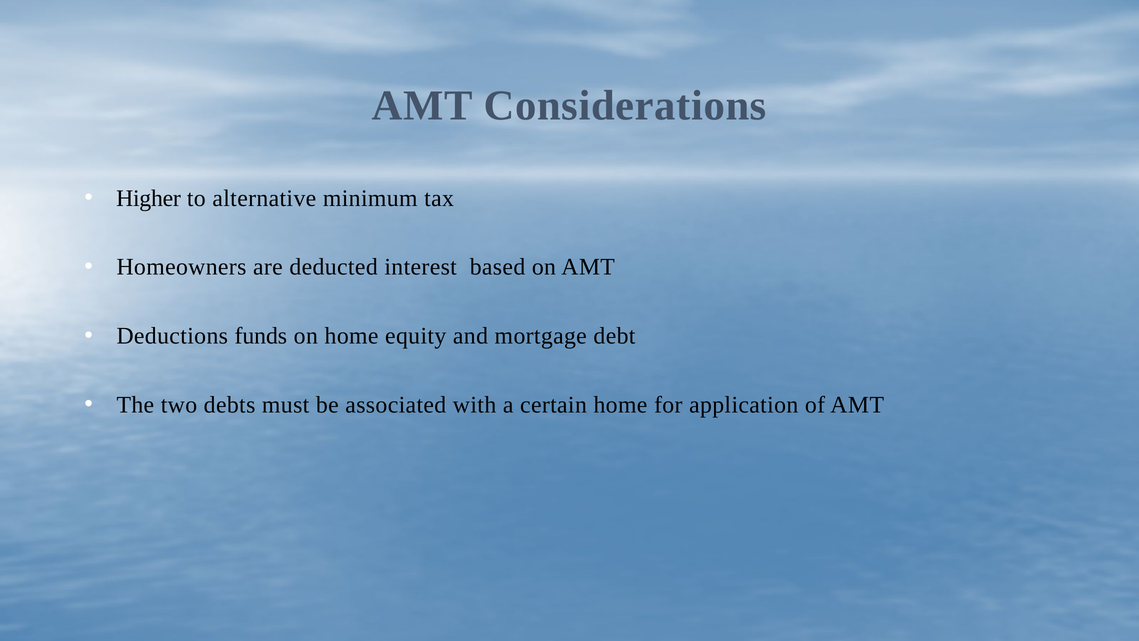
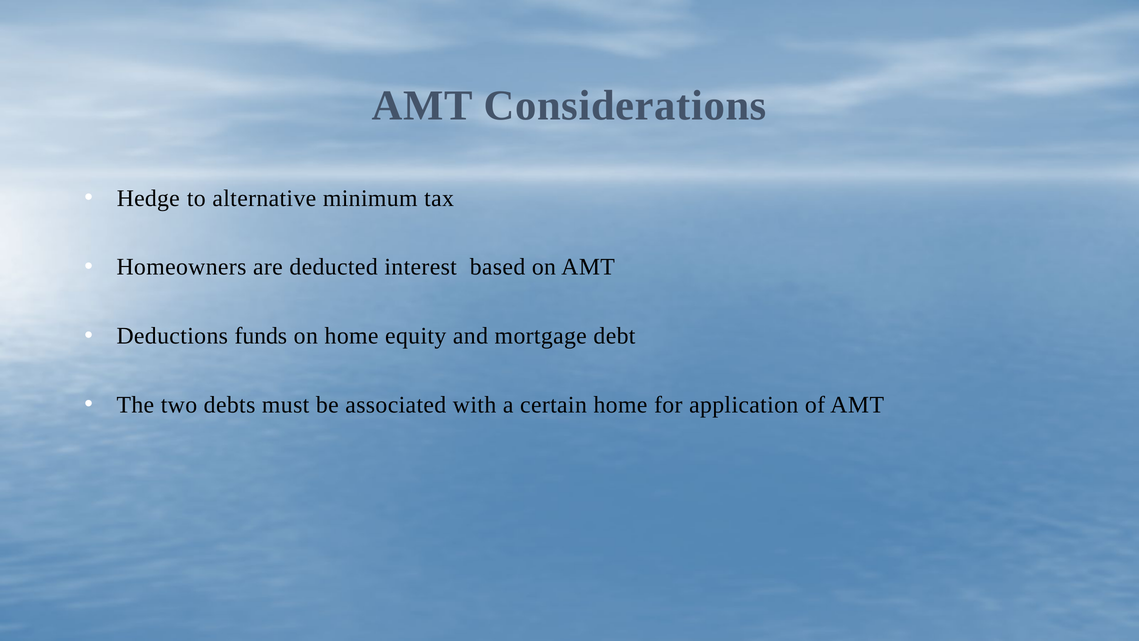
Higher: Higher -> Hedge
